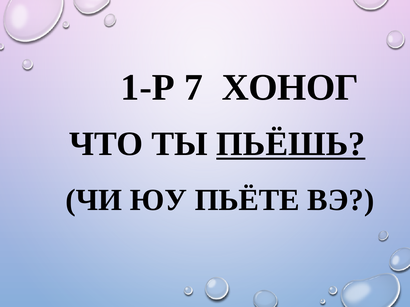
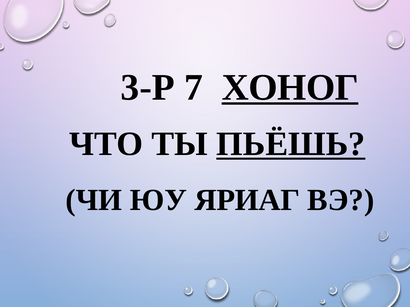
1-Р: 1-Р -> 3-Р
ХОНОГ underline: none -> present
ПЬЁТЕ: ПЬЁТЕ -> ЯРИАГ
